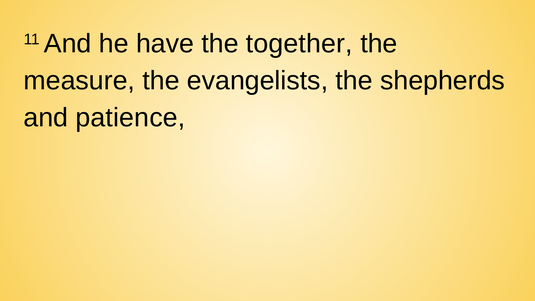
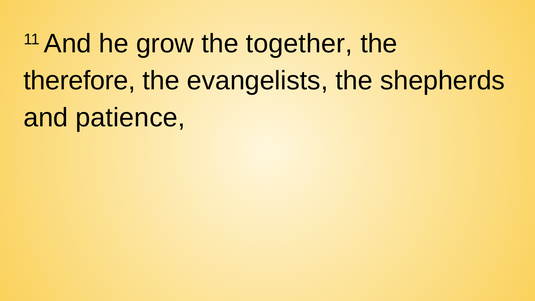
have: have -> grow
measure: measure -> therefore
